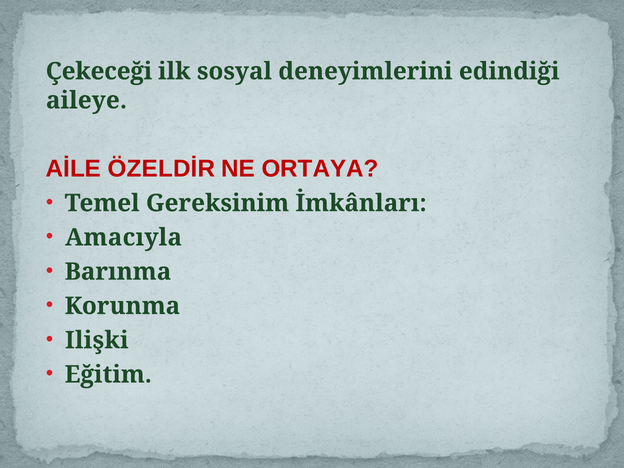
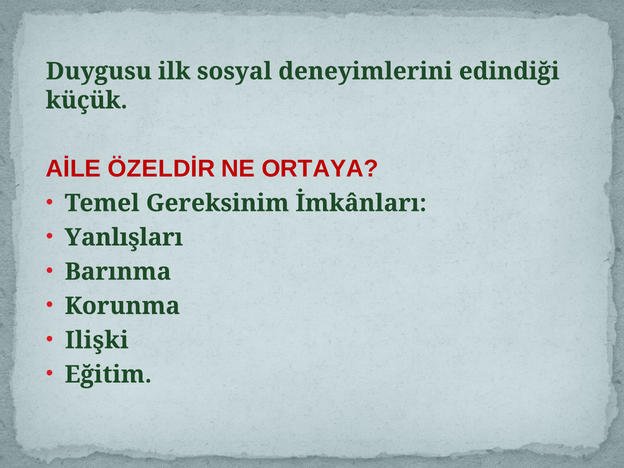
Çekeceği: Çekeceği -> Duygusu
aileye: aileye -> küçük
Amacıyla: Amacıyla -> Yanlışları
